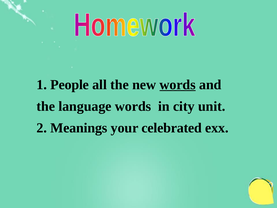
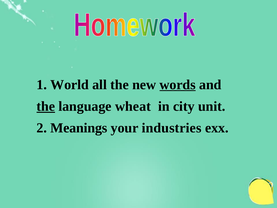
People: People -> World
the at (46, 106) underline: none -> present
language words: words -> wheat
celebrated: celebrated -> industries
